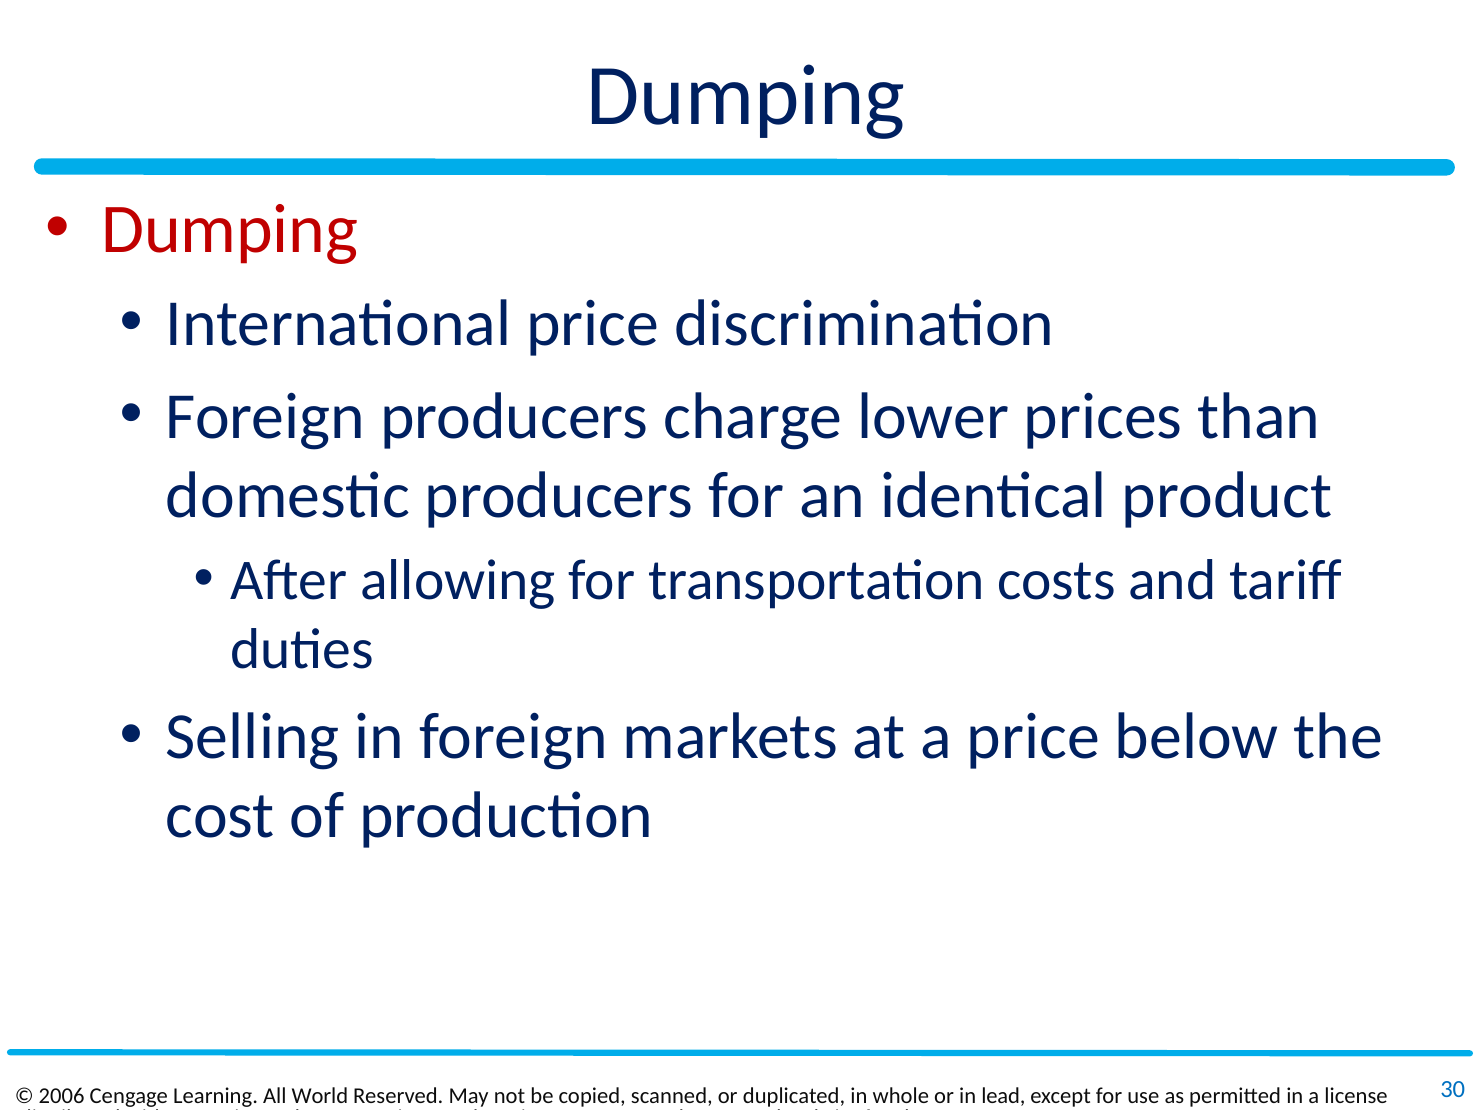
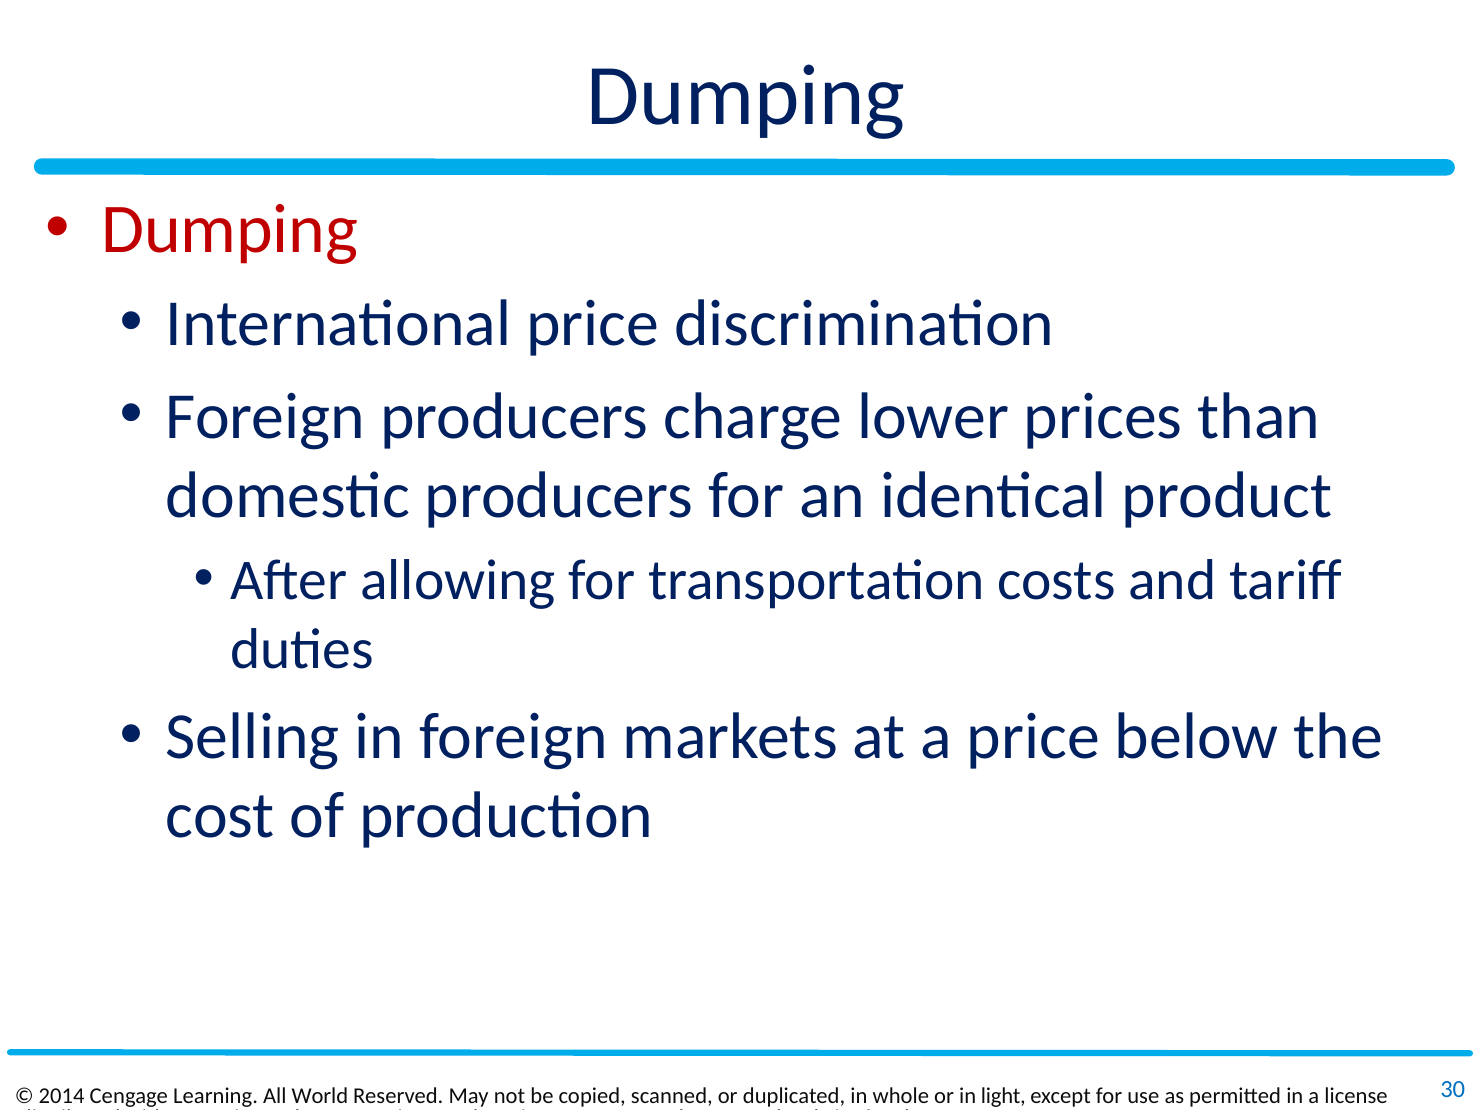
2006: 2006 -> 2014
lead: lead -> light
